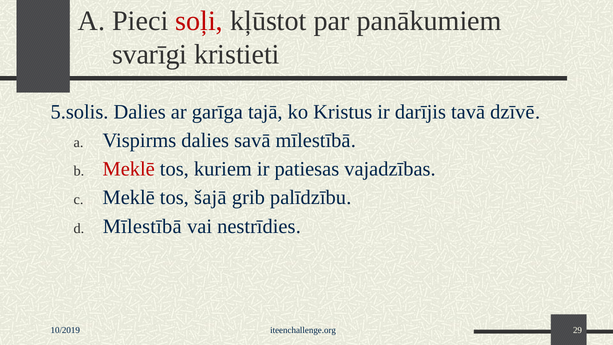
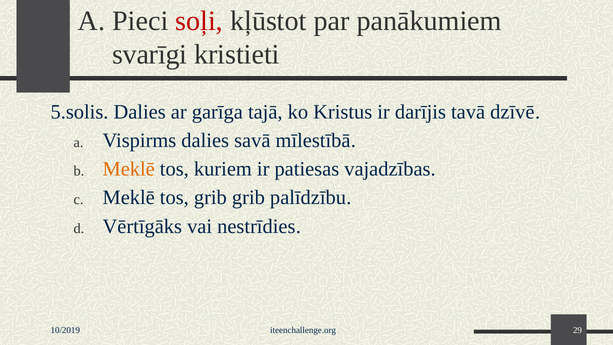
Meklē at (129, 169) colour: red -> orange
tos šajā: šajā -> grib
Mīlestībā at (142, 226): Mīlestībā -> Vērtīgāks
